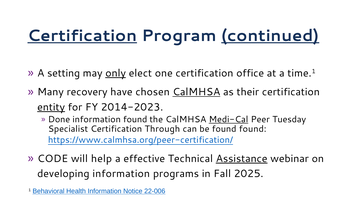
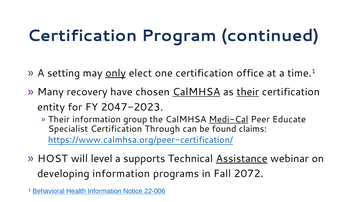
Certification at (82, 36) underline: present -> none
continued underline: present -> none
their at (248, 92) underline: none -> present
entity underline: present -> none
2014-2023: 2014-2023 -> 2047-2023
Done at (59, 120): Done -> Their
information found: found -> group
Tuesday: Tuesday -> Educate
found found: found -> claims
CODE: CODE -> HOST
help: help -> level
effective: effective -> supports
2025: 2025 -> 2072
